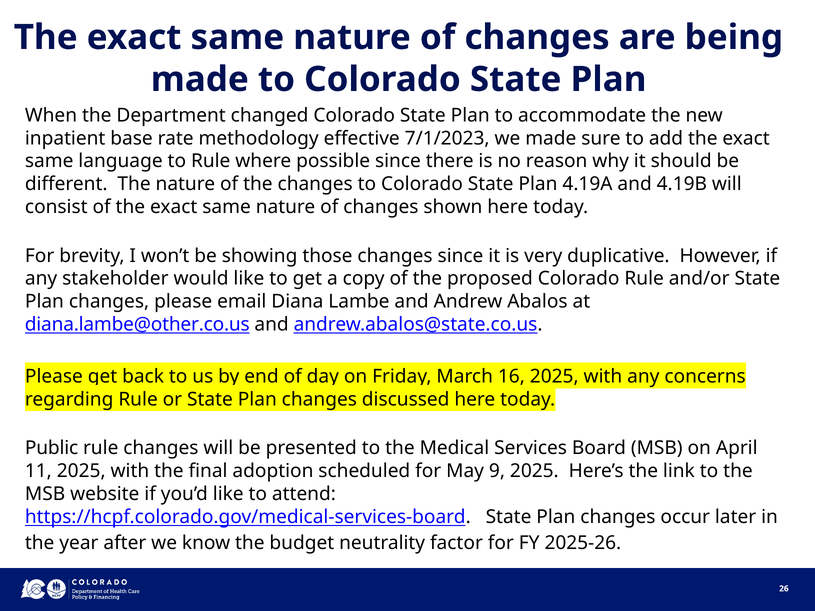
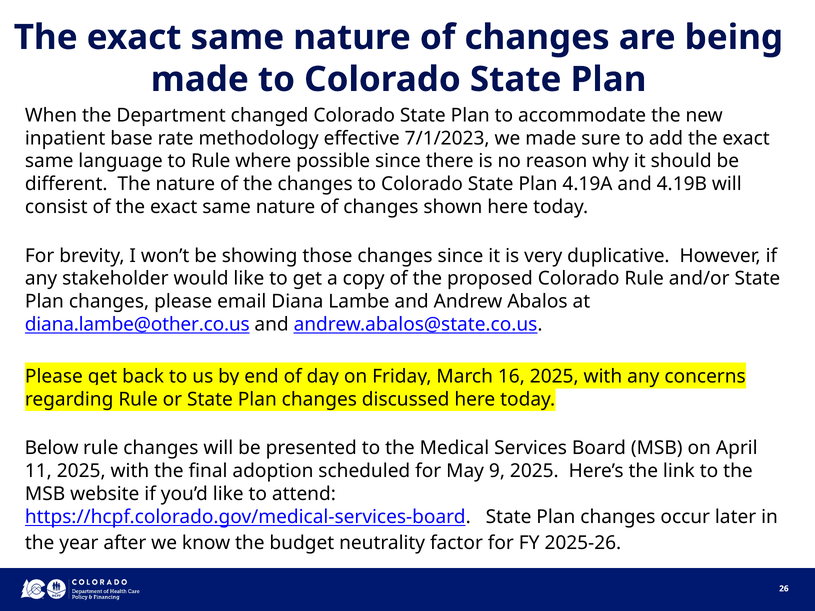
Public: Public -> Below
